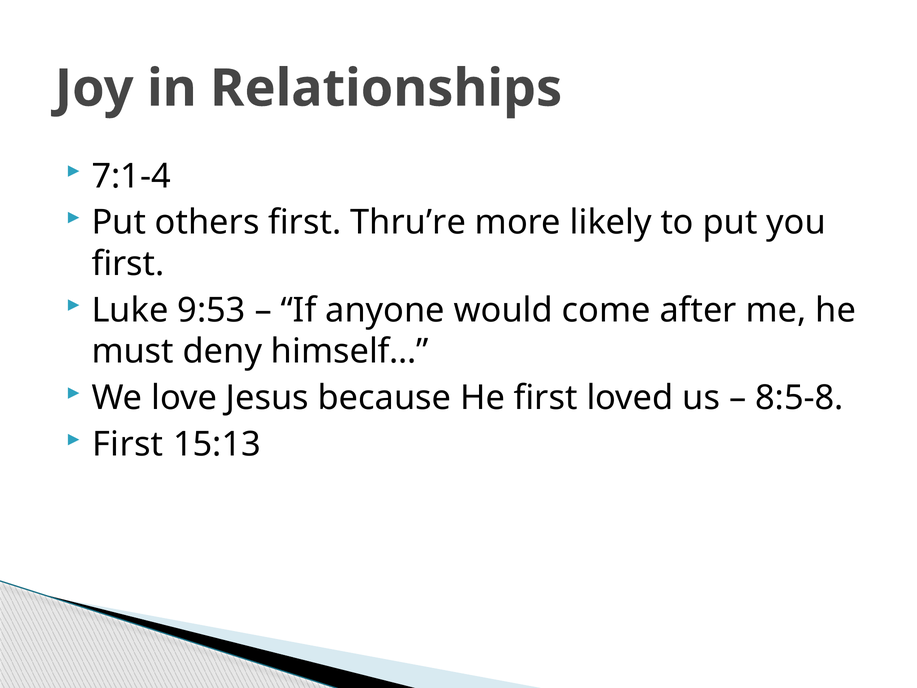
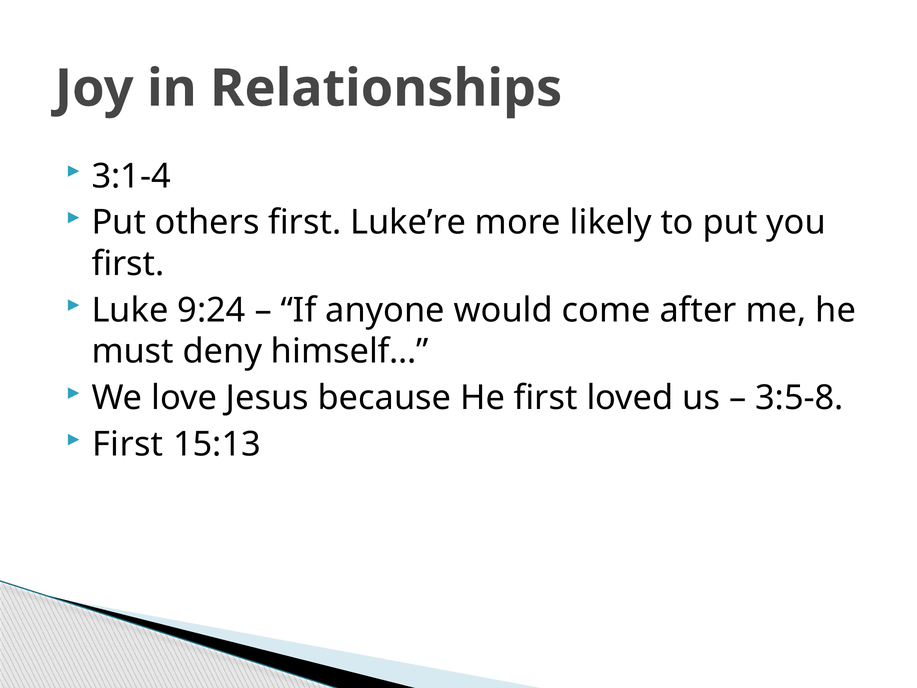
7:1-4: 7:1-4 -> 3:1-4
Thru’re: Thru’re -> Luke’re
9:53: 9:53 -> 9:24
8:5-8: 8:5-8 -> 3:5-8
